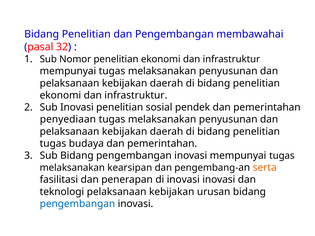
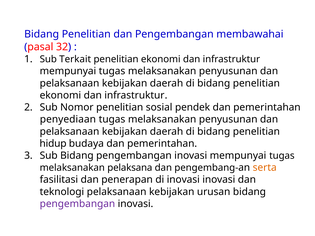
Nomor: Nomor -> Terkait
Sub Inovasi: Inovasi -> Nomor
tugas at (53, 144): tugas -> hidup
kearsipan: kearsipan -> pelaksana
pengembangan at (77, 204) colour: blue -> purple
